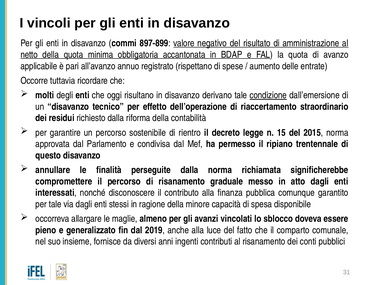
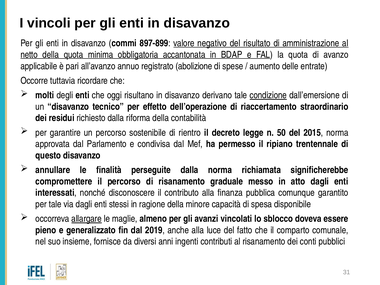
rispettano: rispettano -> abolizione
15: 15 -> 50
allargare underline: none -> present
